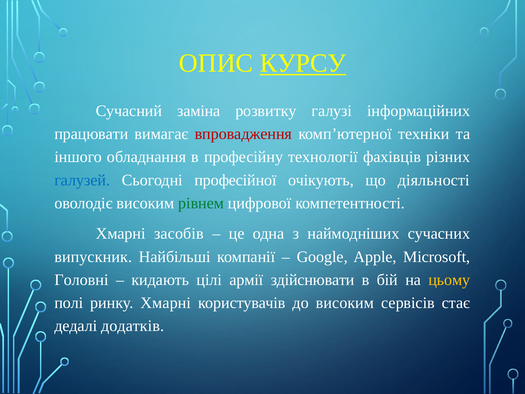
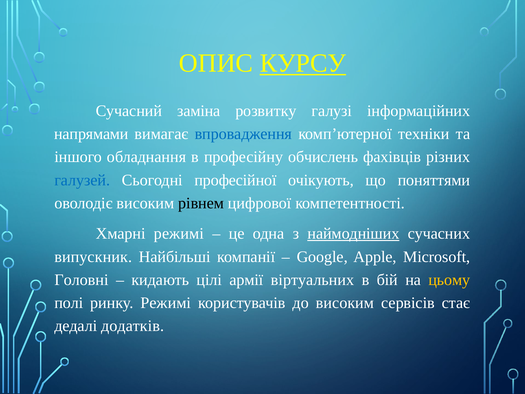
працювати: працювати -> напрямами
впровадження colour: red -> blue
технології: технології -> обчислень
діяльності: діяльності -> поняттями
рівнем colour: green -> black
Хмарні засобів: засобів -> режимі
наймодніших underline: none -> present
здійснювати: здійснювати -> віртуальних
ринку Хмарні: Хмарні -> Режимі
